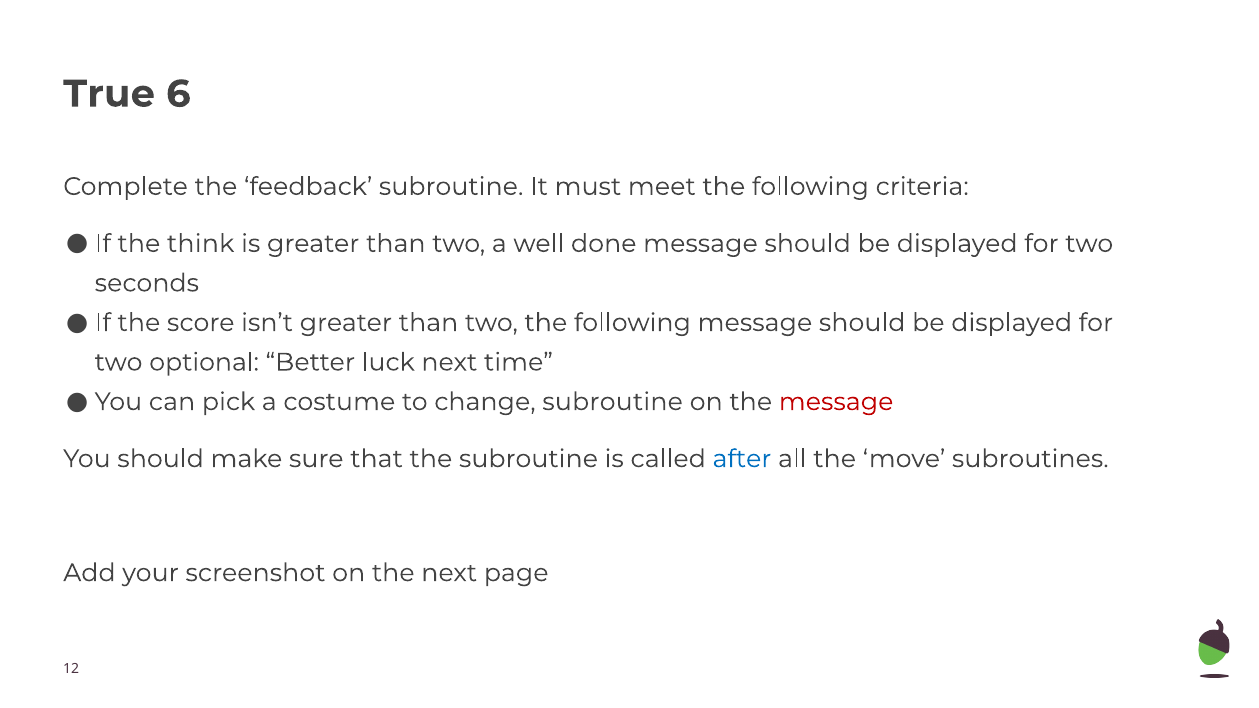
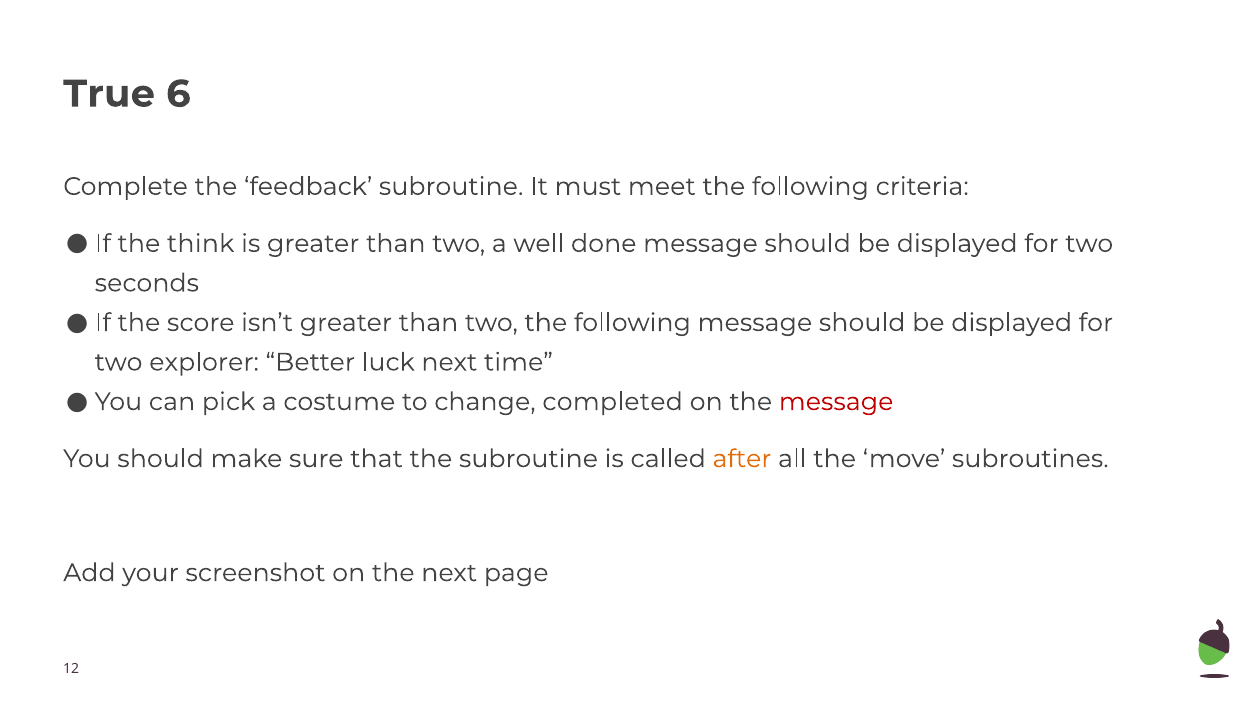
optional: optional -> explorer
change subroutine: subroutine -> completed
after colour: blue -> orange
